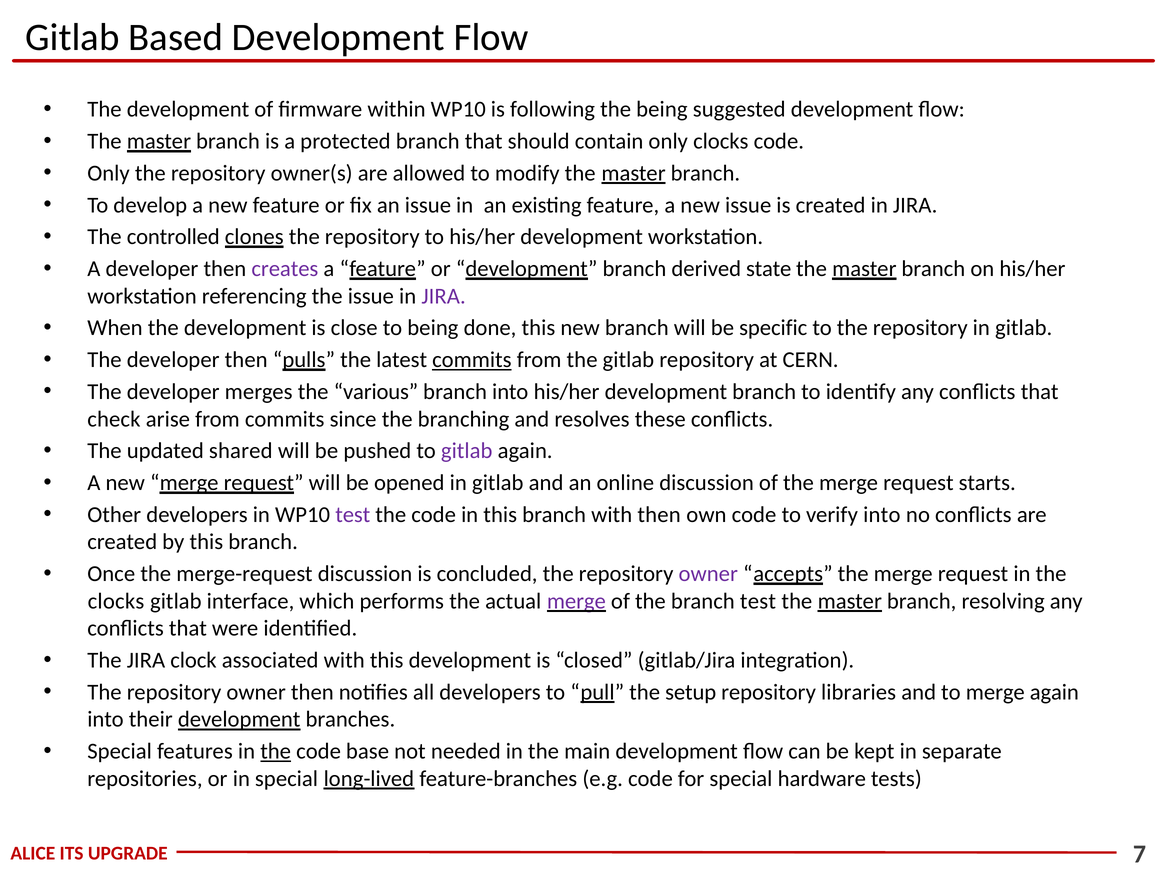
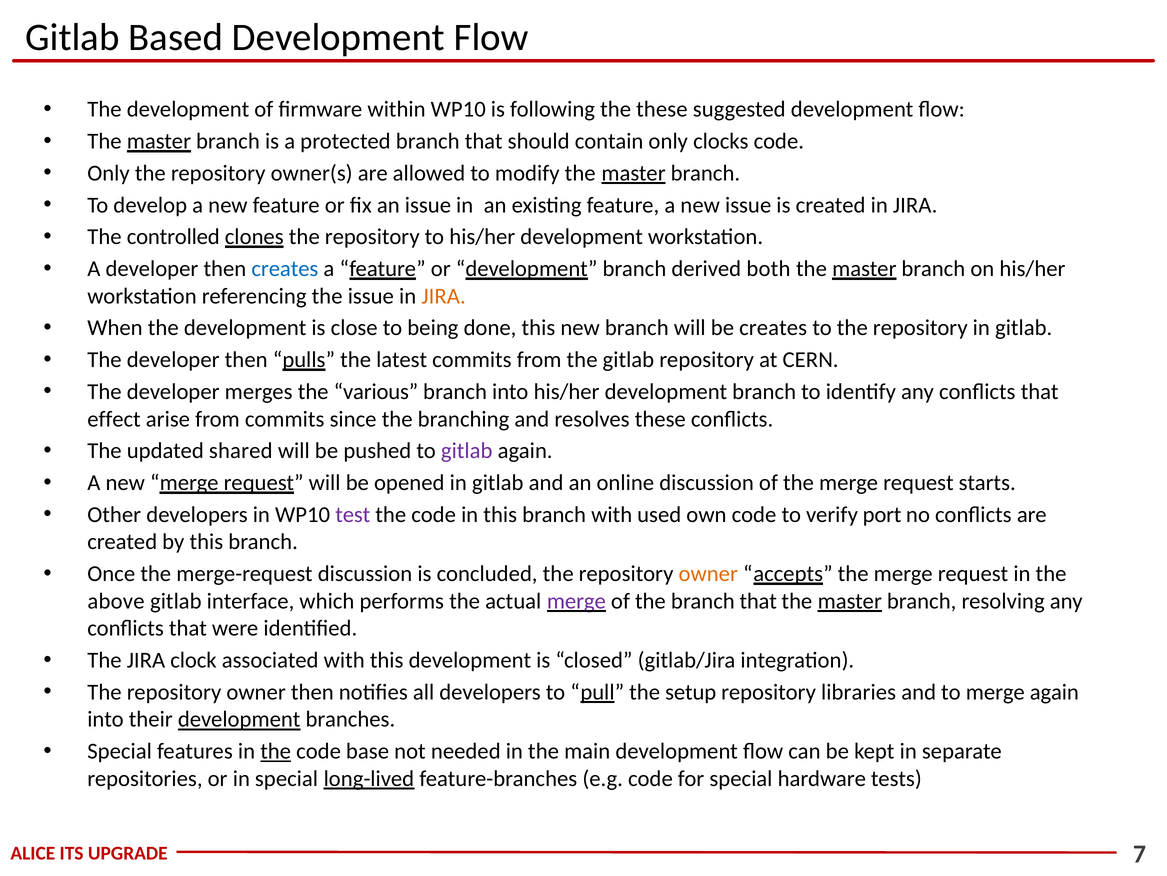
the being: being -> these
creates at (285, 269) colour: purple -> blue
state: state -> both
JIRA at (444, 296) colour: purple -> orange
be specific: specific -> creates
commits at (472, 360) underline: present -> none
check: check -> effect
with then: then -> used
verify into: into -> port
owner at (708, 573) colour: purple -> orange
clocks at (116, 601): clocks -> above
the branch test: test -> that
